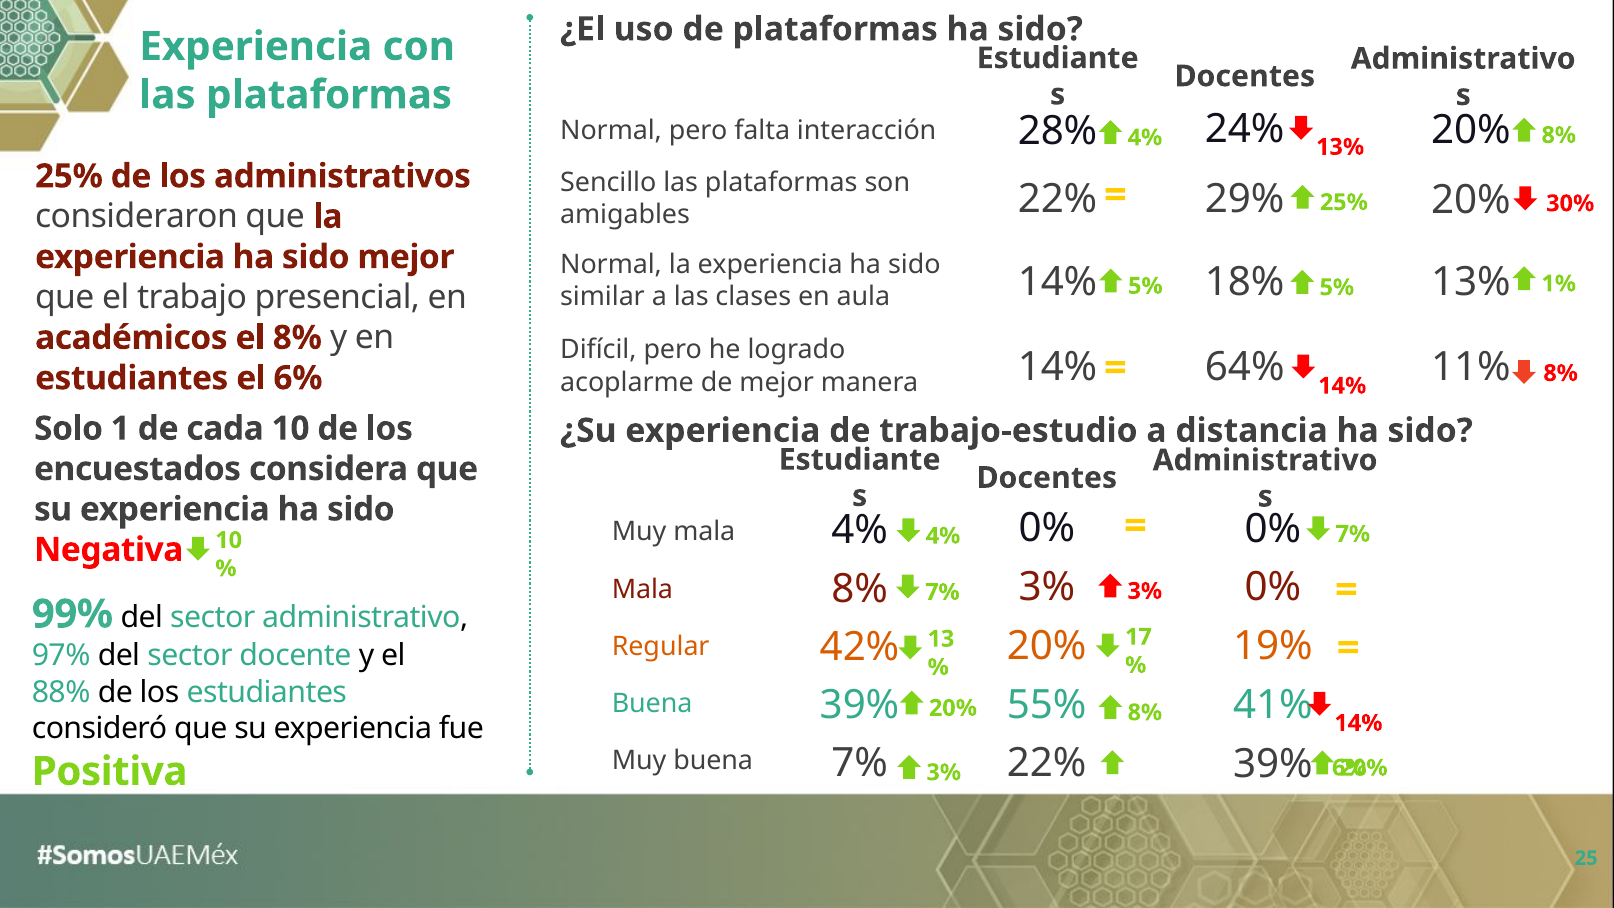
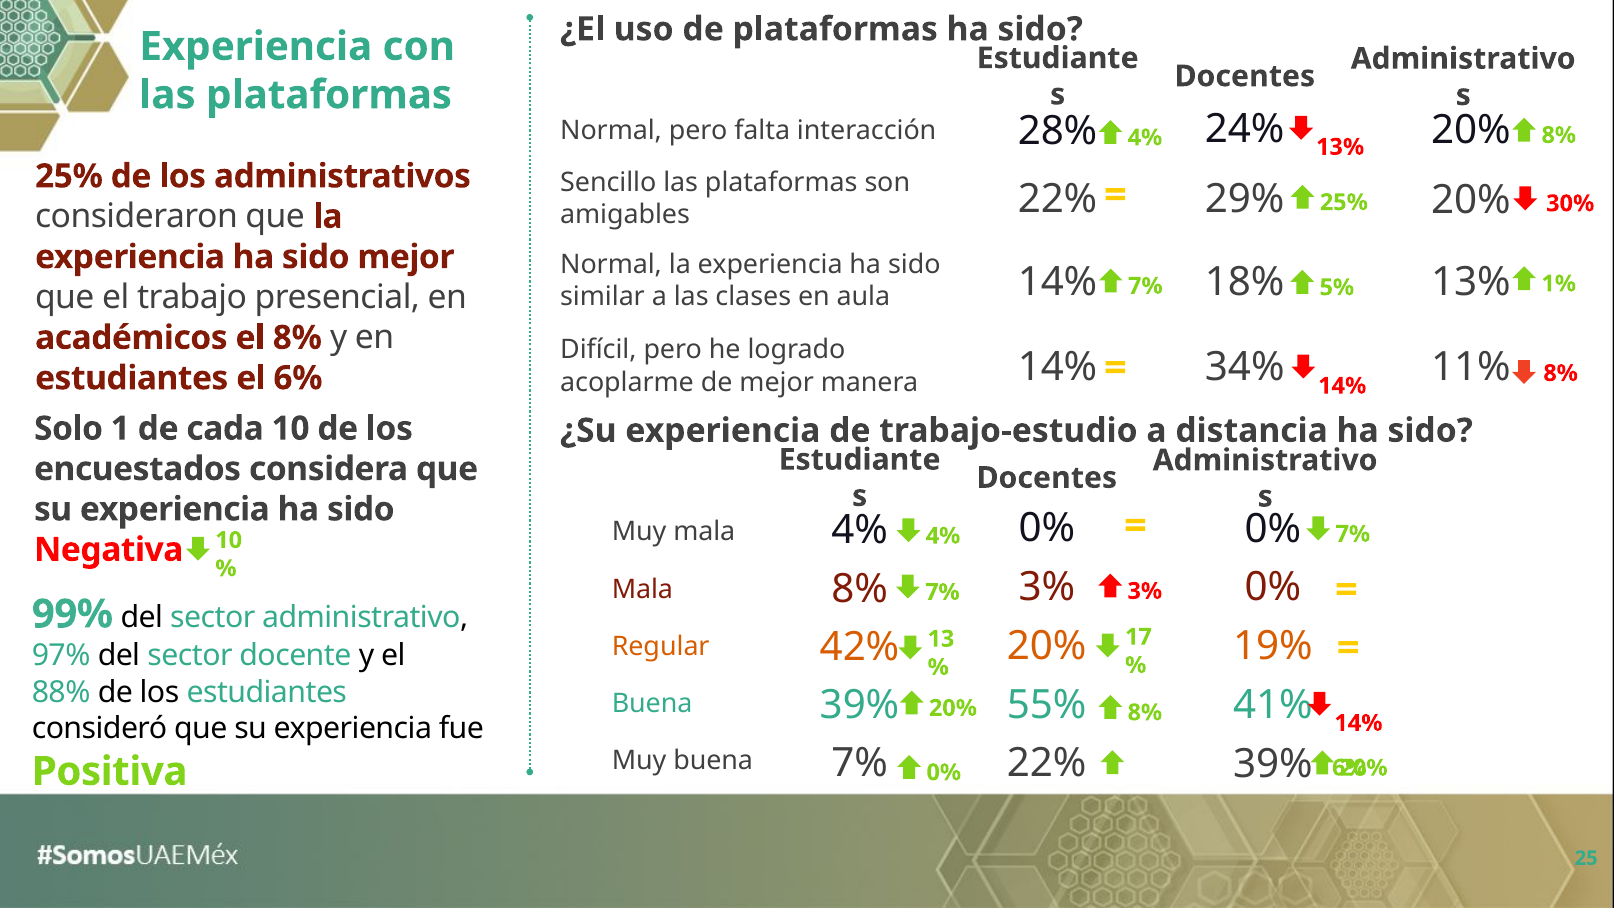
5% at (1145, 286): 5% -> 7%
64%: 64% -> 34%
3% at (944, 772): 3% -> 0%
